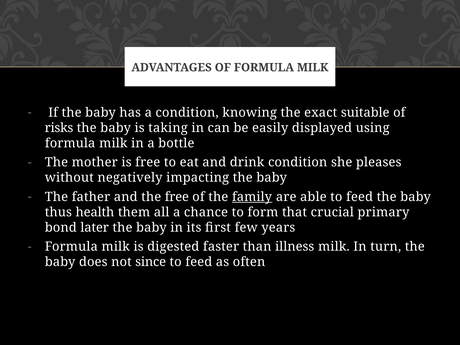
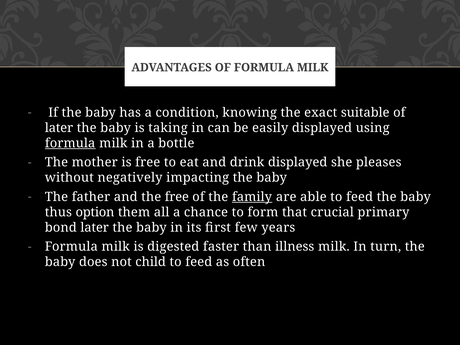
risks at (59, 128): risks -> later
formula at (70, 143) underline: none -> present
drink condition: condition -> displayed
health: health -> option
since: since -> child
